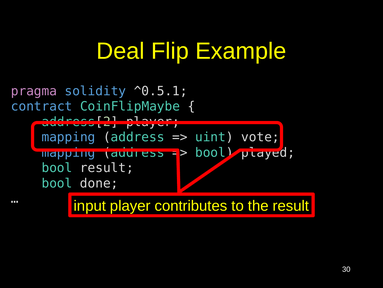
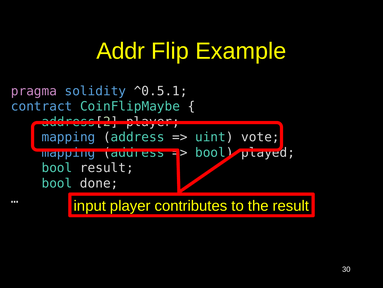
Deal: Deal -> Addr
